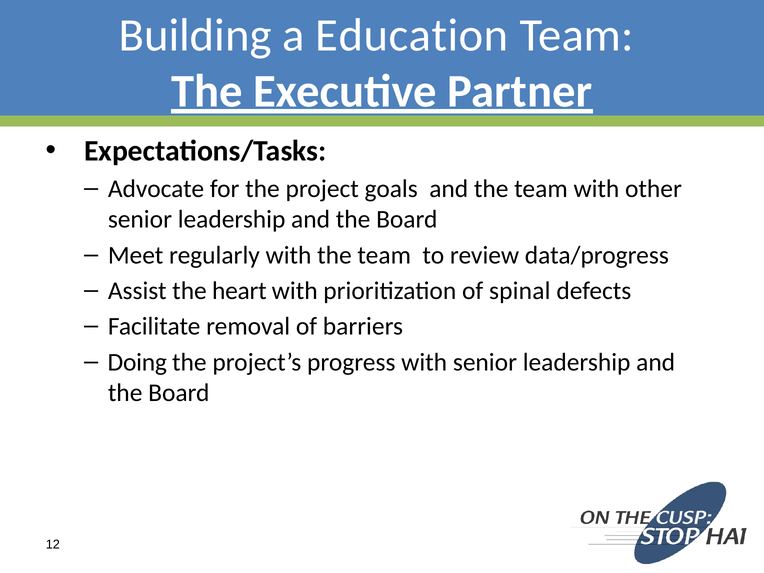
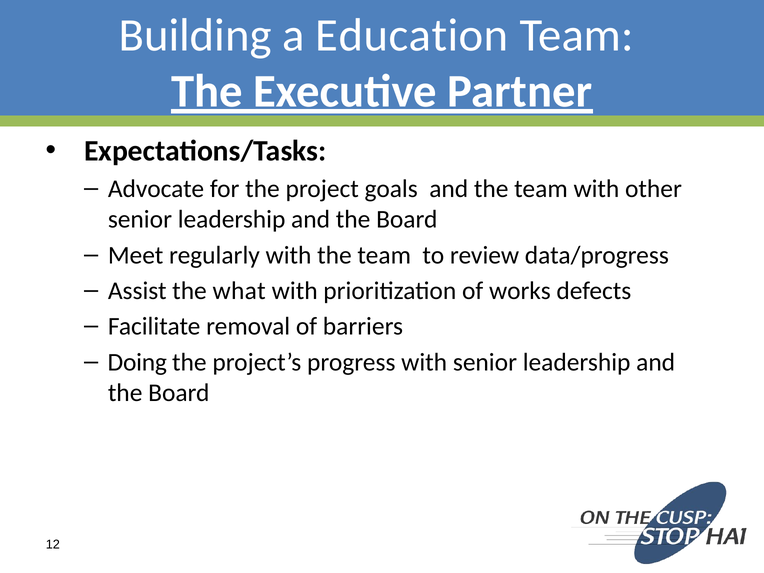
heart: heart -> what
spinal: spinal -> works
